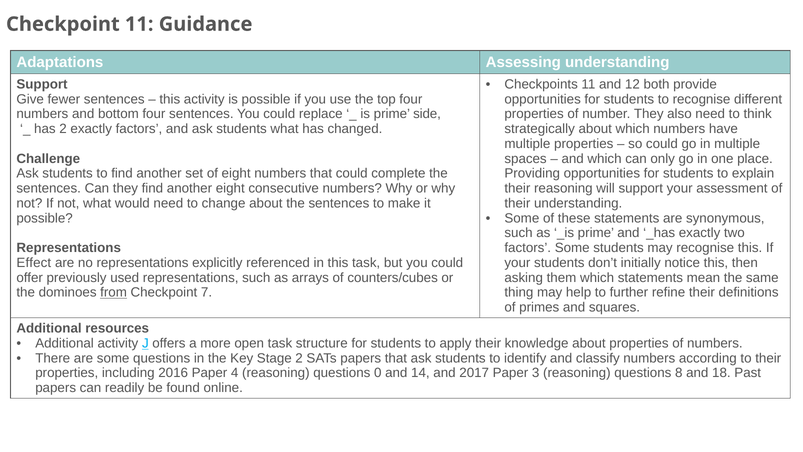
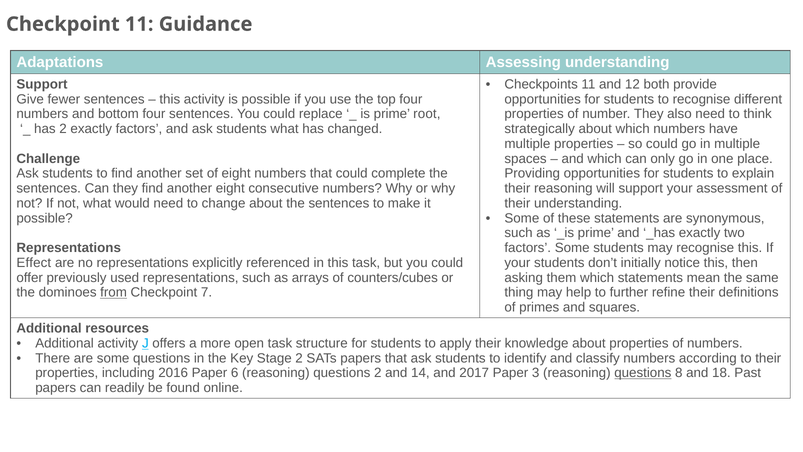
side: side -> root
4: 4 -> 6
questions 0: 0 -> 2
questions at (643, 373) underline: none -> present
